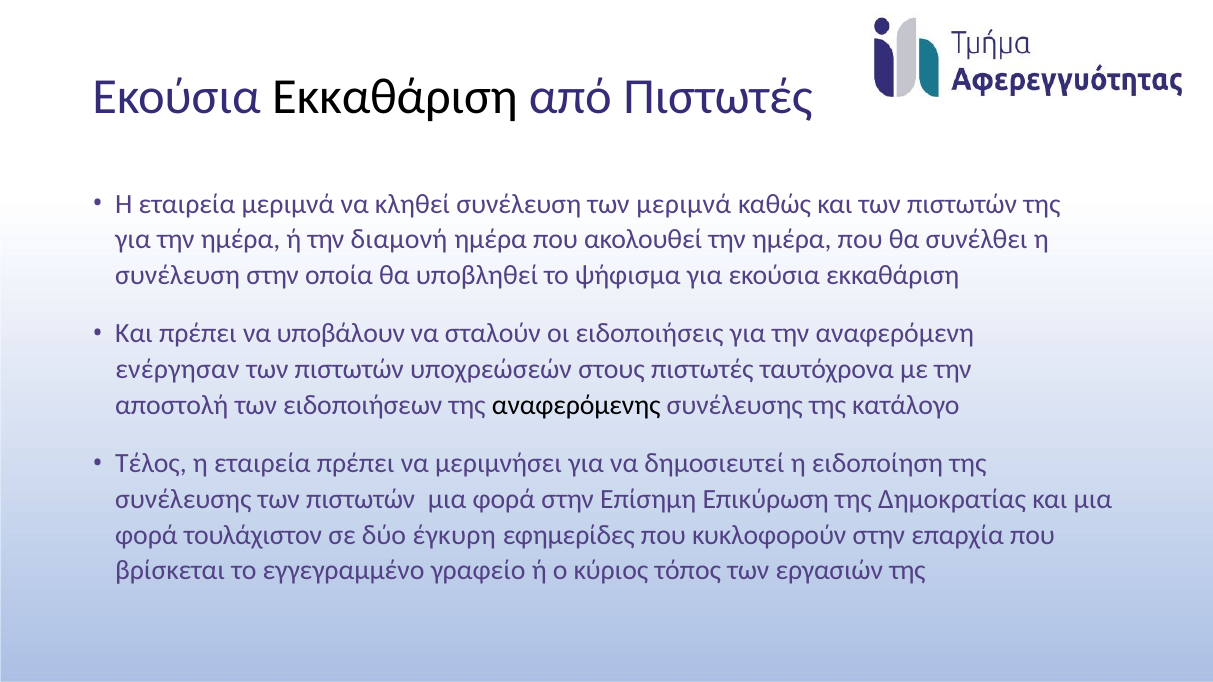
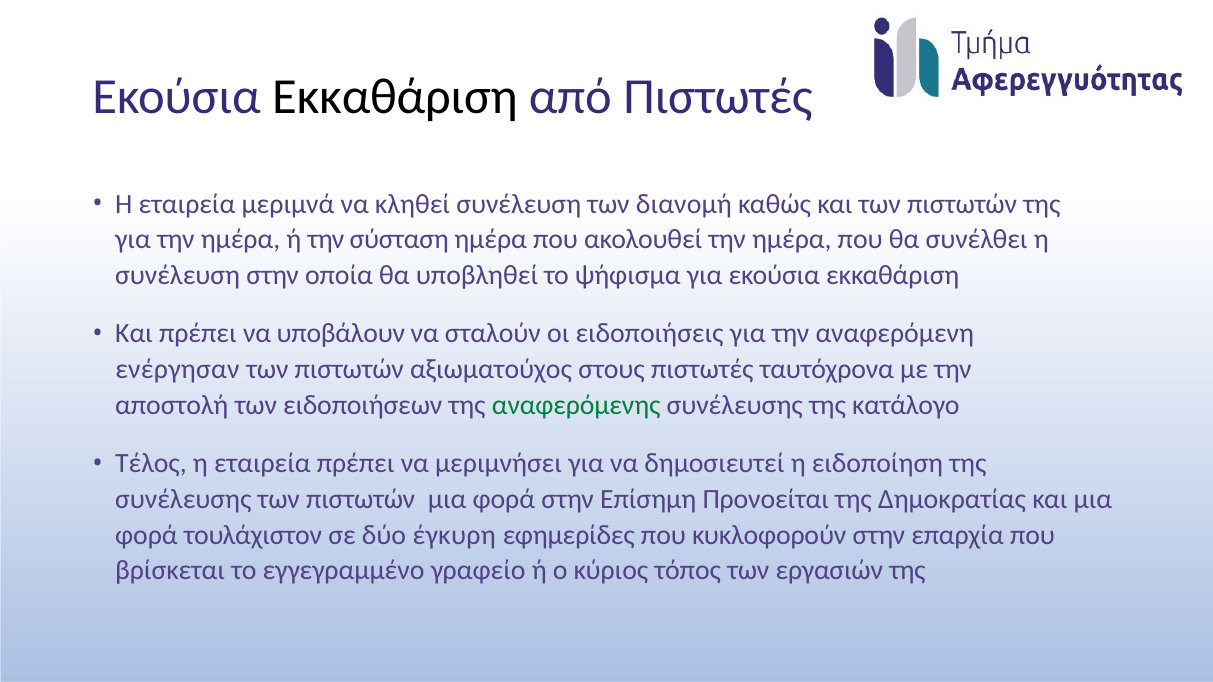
των μεριμνά: μεριμνά -> διανομή
διαμονή: διαμονή -> σύσταση
υποχρεώσεών: υποχρεώσεών -> αξιωματούχος
αναφερόμενης colour: black -> green
Επικύρωση: Επικύρωση -> Προνοείται
